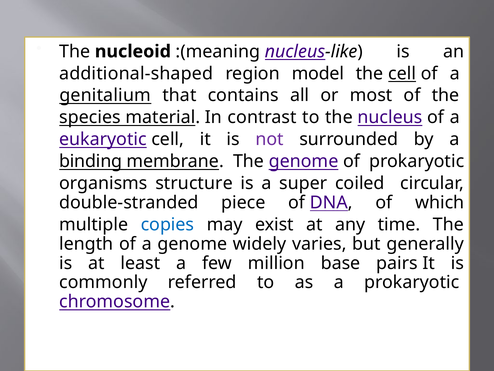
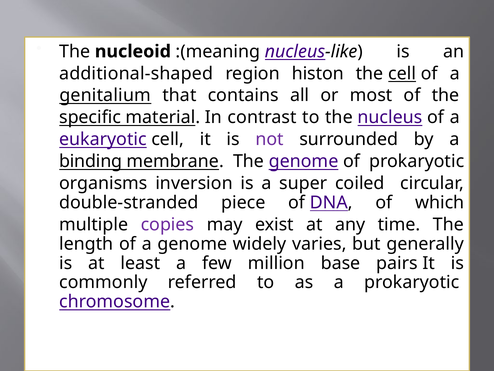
model: model -> histon
species: species -> specific
structure: structure -> inversion
copies colour: blue -> purple
